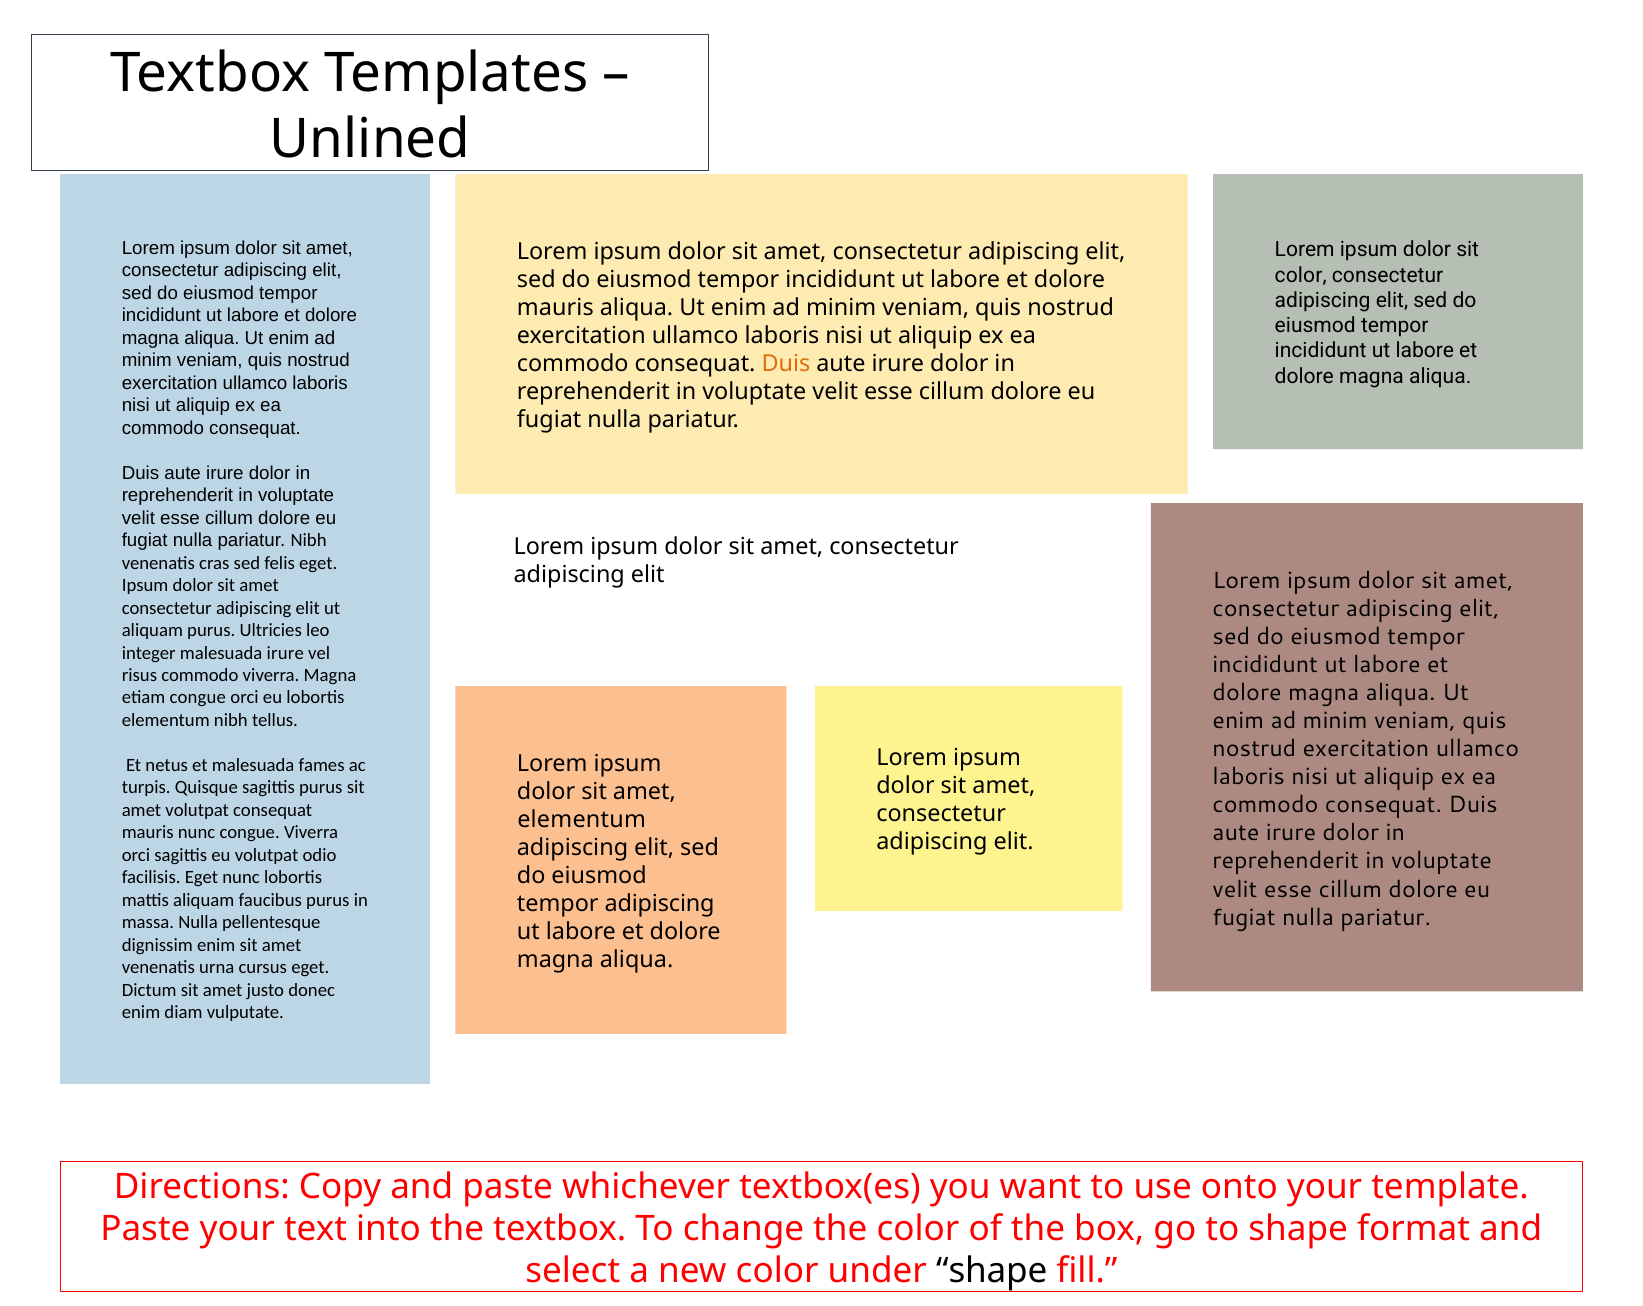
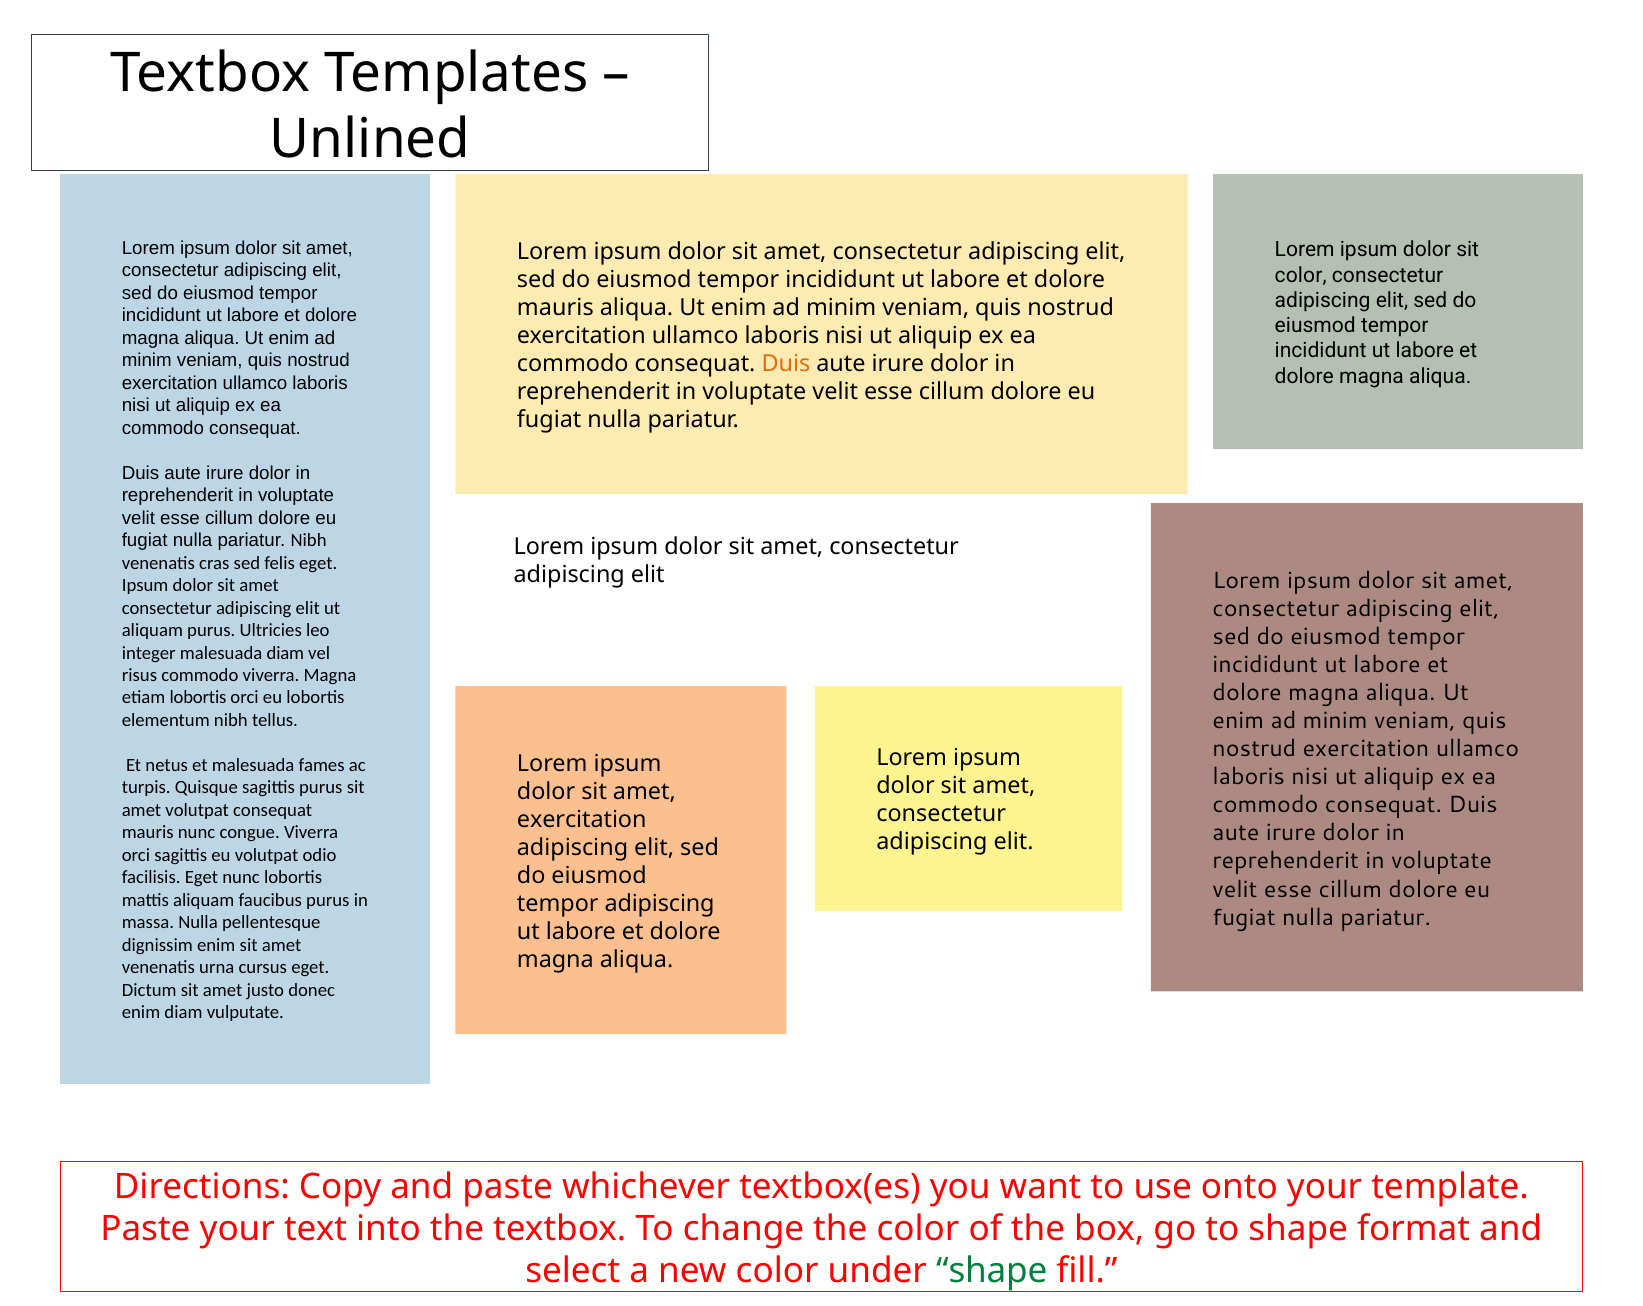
malesuada irure: irure -> diam
etiam congue: congue -> lobortis
elementum at (582, 820): elementum -> exercitation
shape at (992, 1271) colour: black -> green
